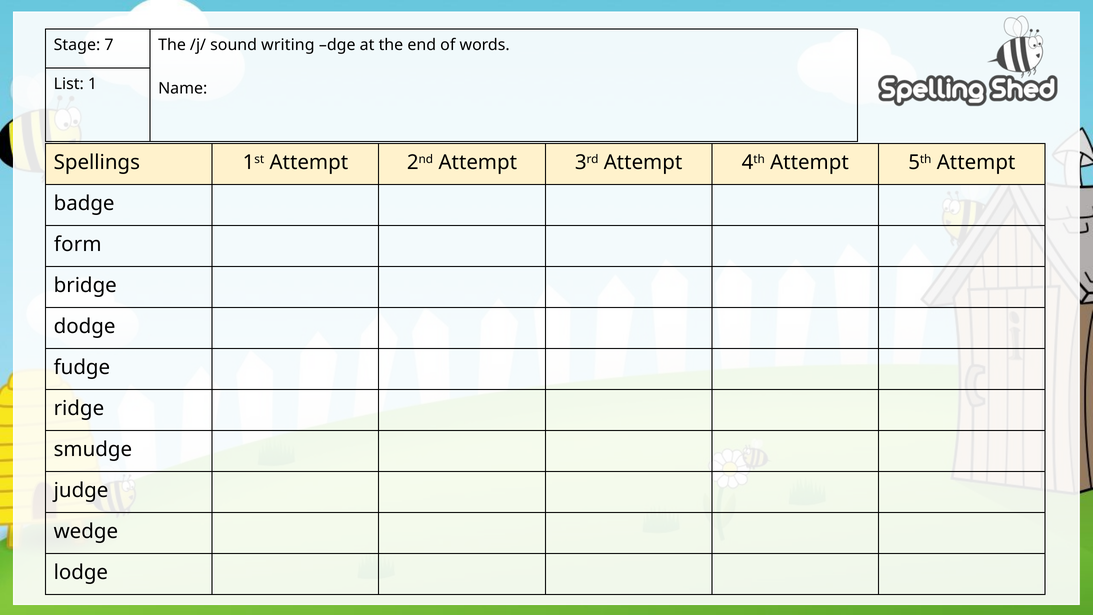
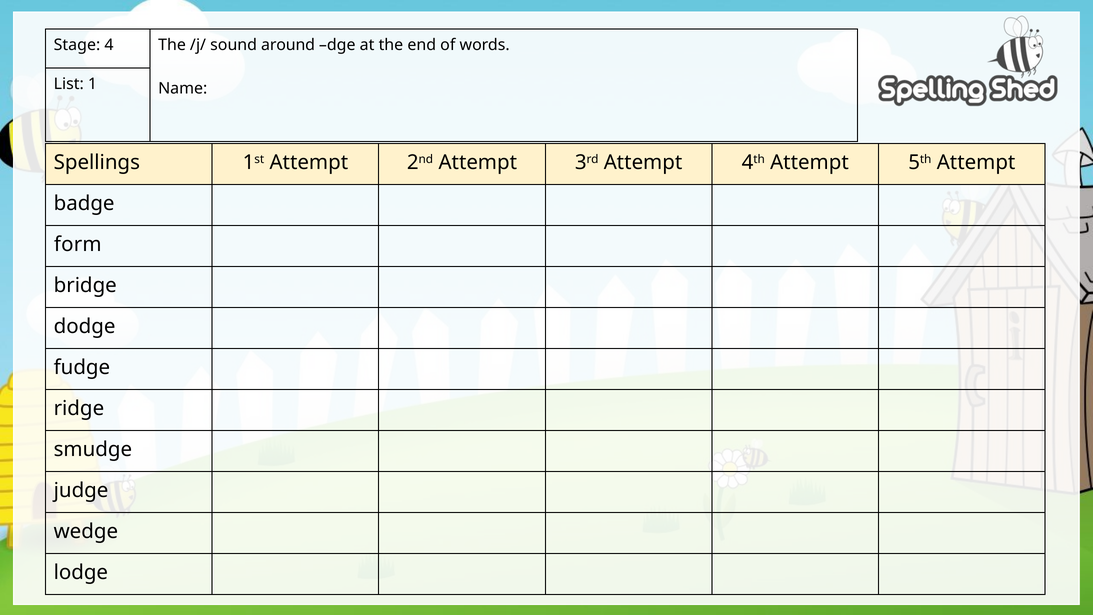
7: 7 -> 4
writing: writing -> around
